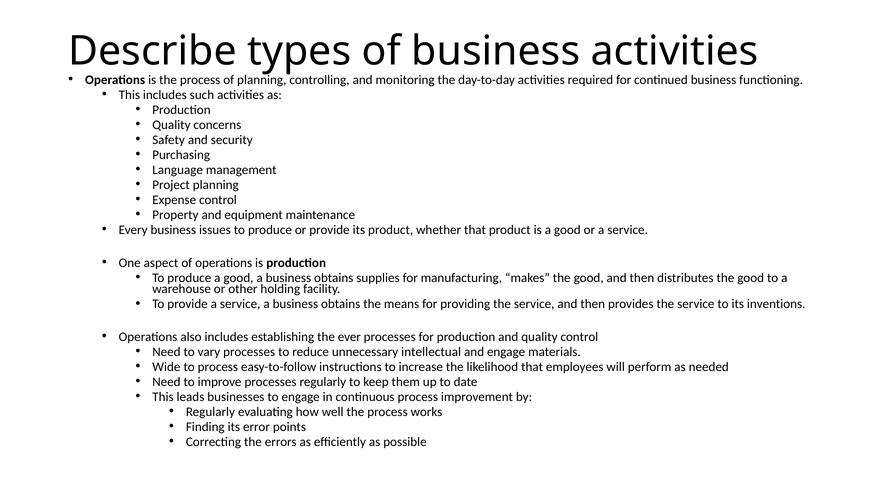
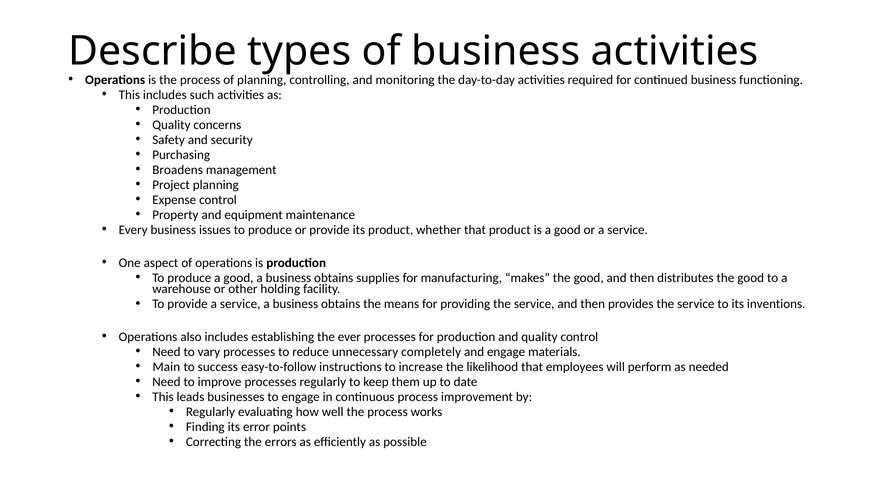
Language: Language -> Broadens
intellectual: intellectual -> completely
Wide: Wide -> Main
to process: process -> success
